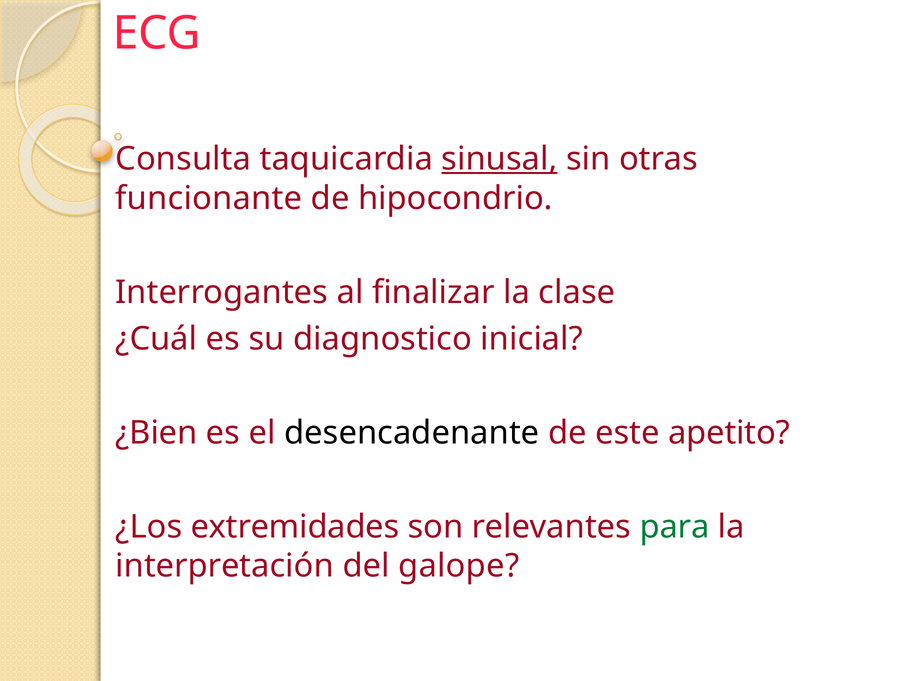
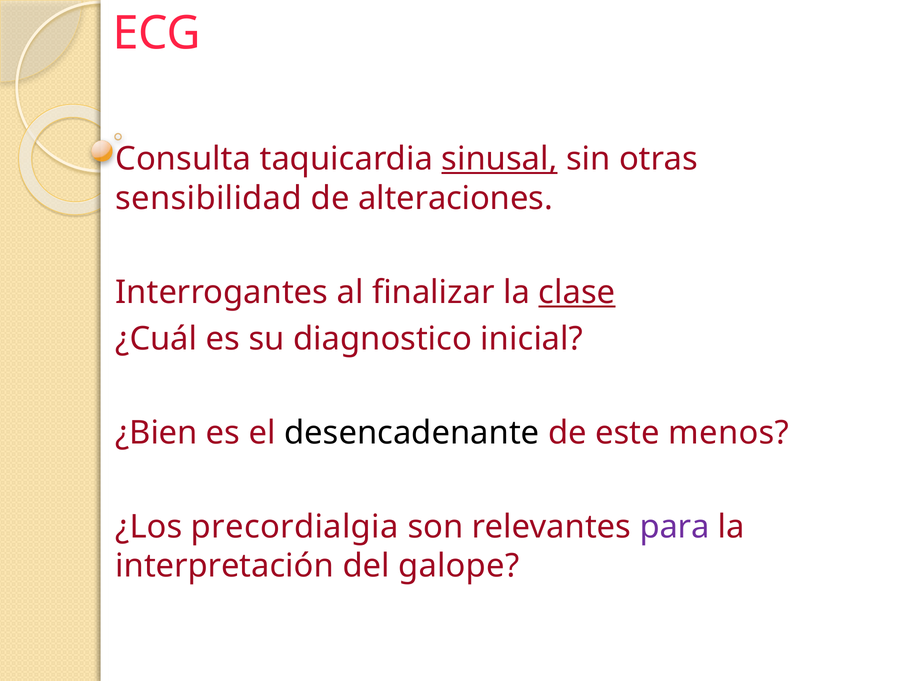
funcionante: funcionante -> sensibilidad
hipocondrio: hipocondrio -> alteraciones
clase underline: none -> present
apetito: apetito -> menos
extremidades: extremidades -> precordialgia
para colour: green -> purple
